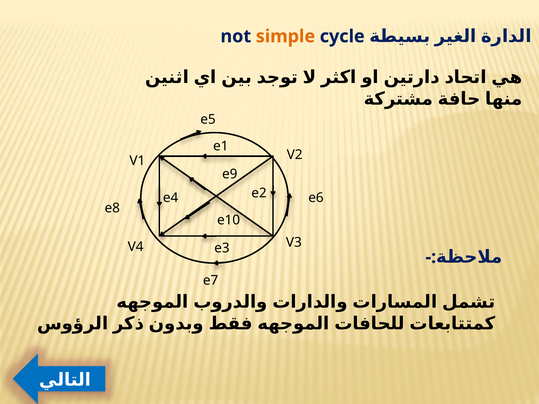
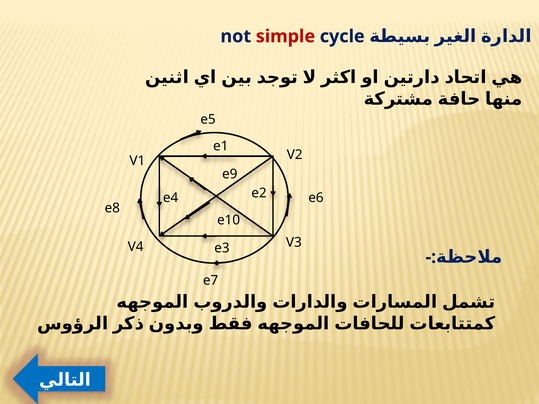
simple colour: orange -> red
